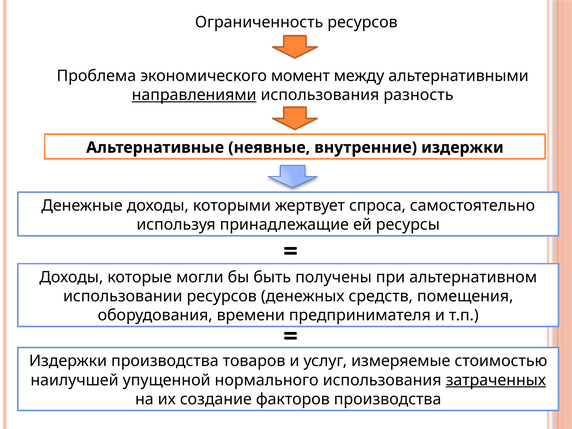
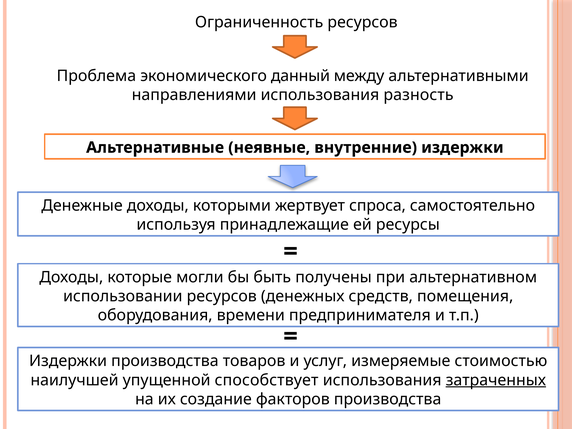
момент: момент -> данный
направлениями underline: present -> none
нормального: нормального -> способствует
